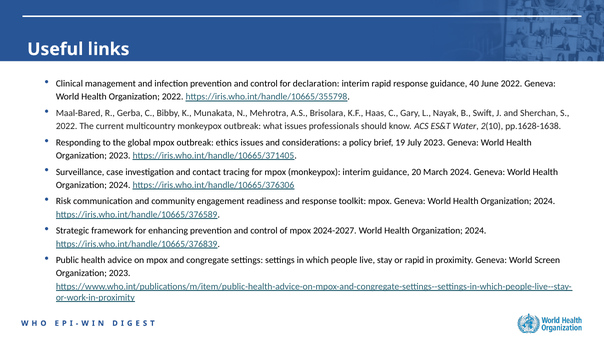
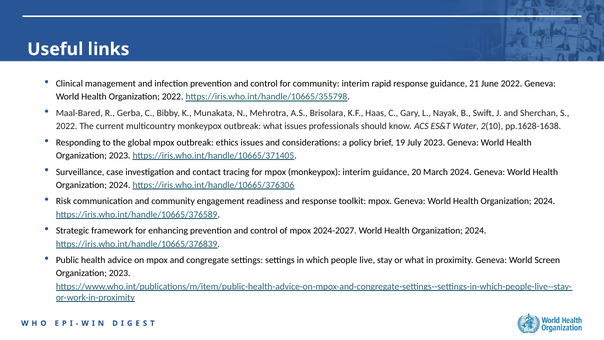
for declaration: declaration -> community
40: 40 -> 21
or rapid: rapid -> what
